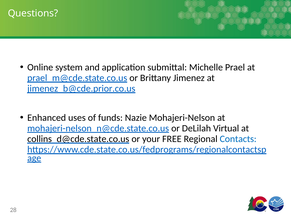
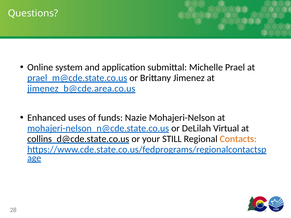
jimenez_b@cde.prior.co.us: jimenez_b@cde.prior.co.us -> jimenez_b@cde.area.co.us
FREE: FREE -> STILL
Contacts colour: blue -> orange
